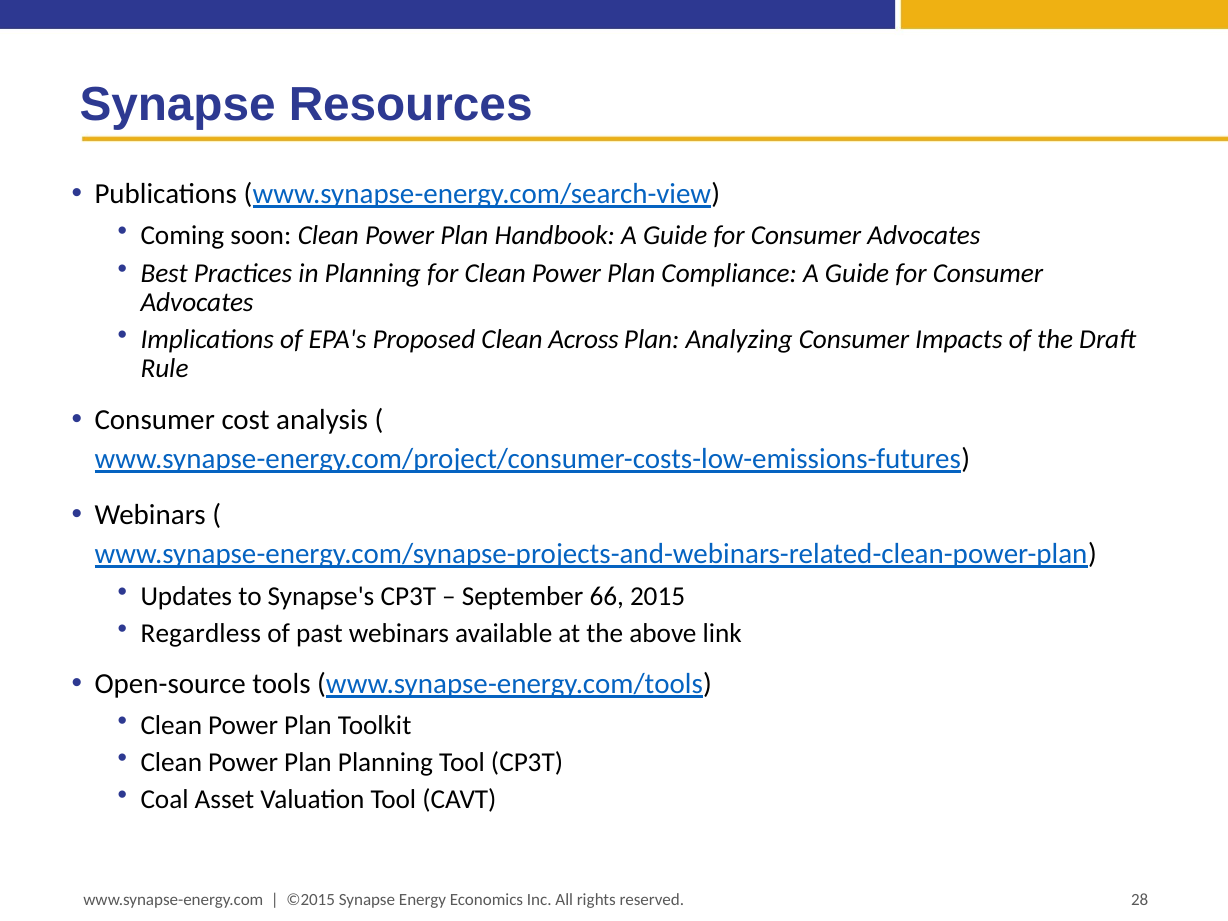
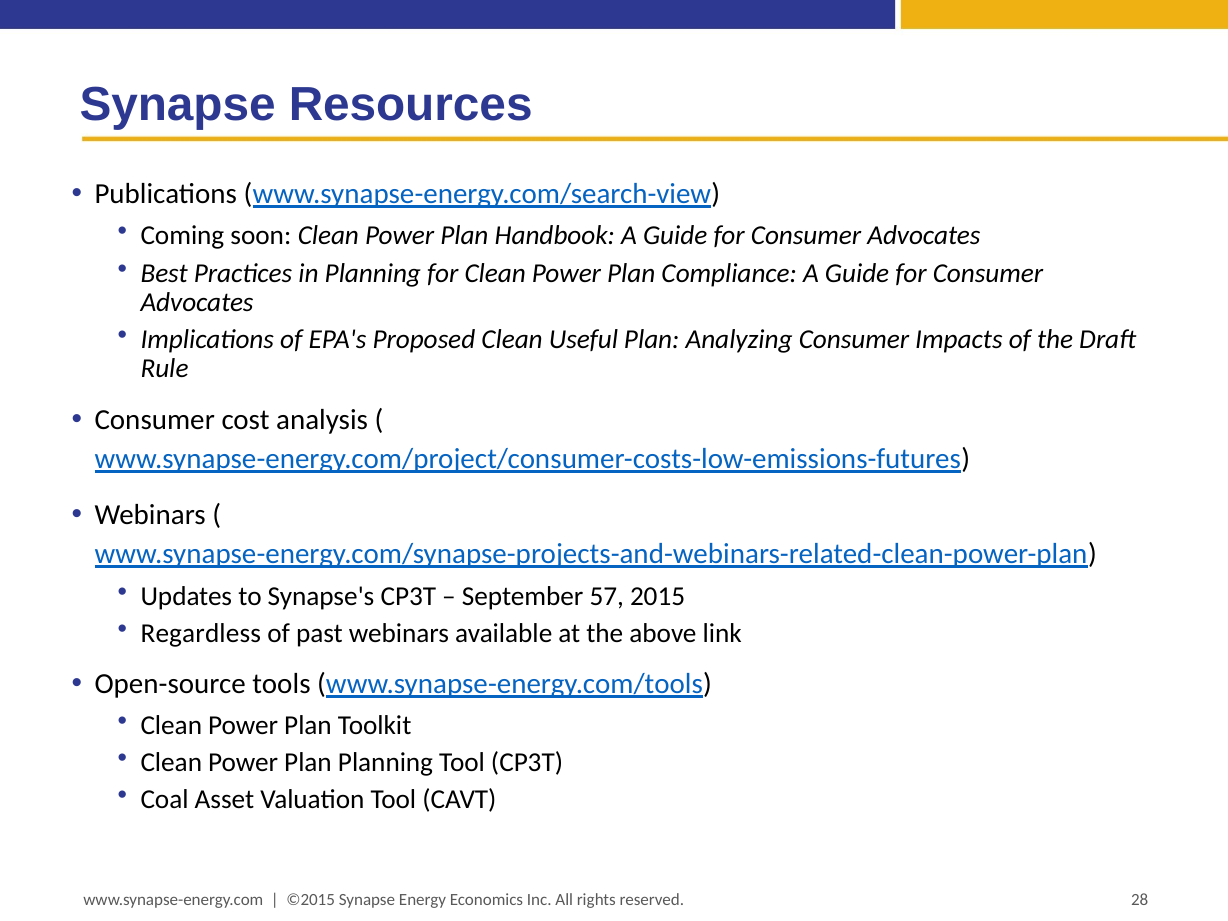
Across: Across -> Useful
66: 66 -> 57
